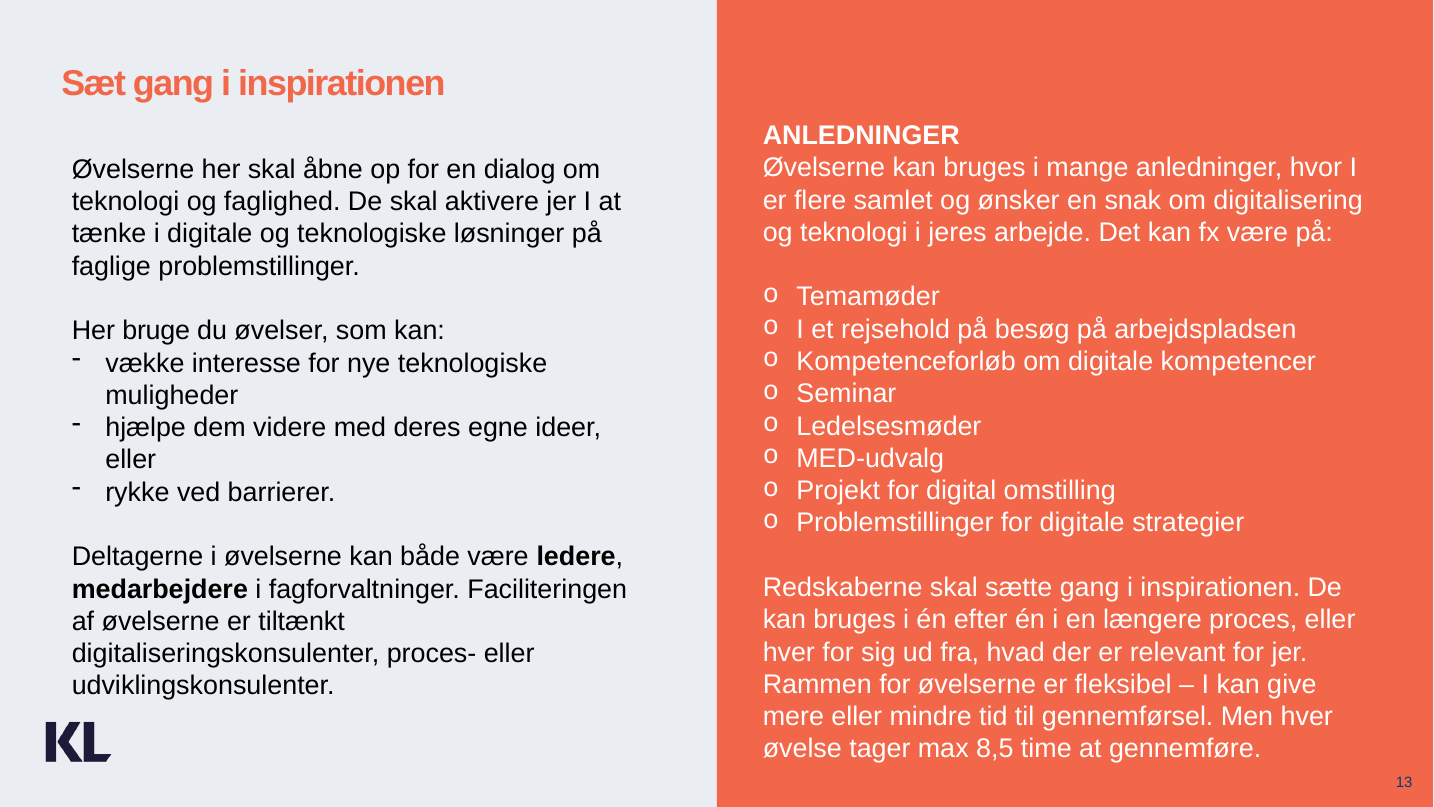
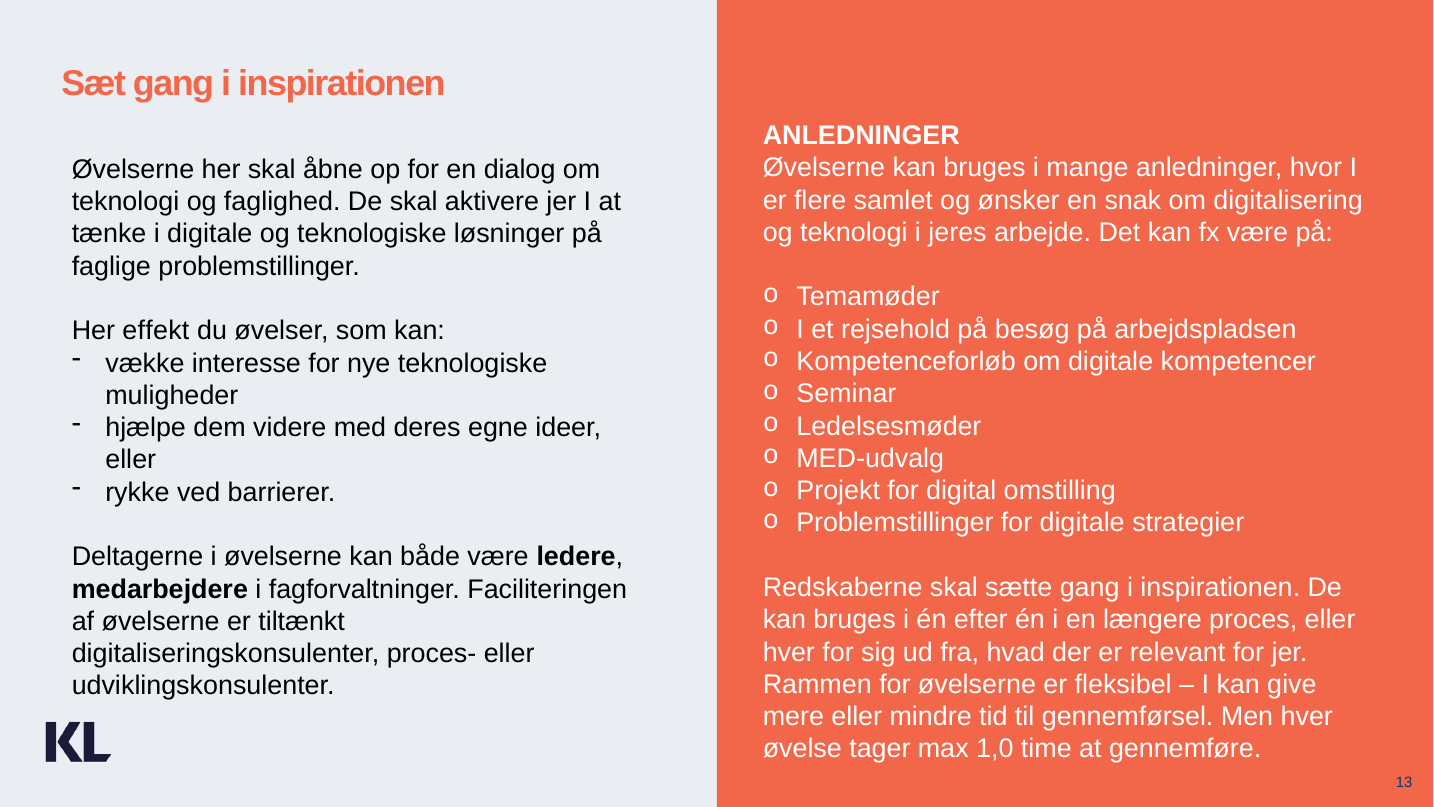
bruge: bruge -> effekt
8,5: 8,5 -> 1,0
